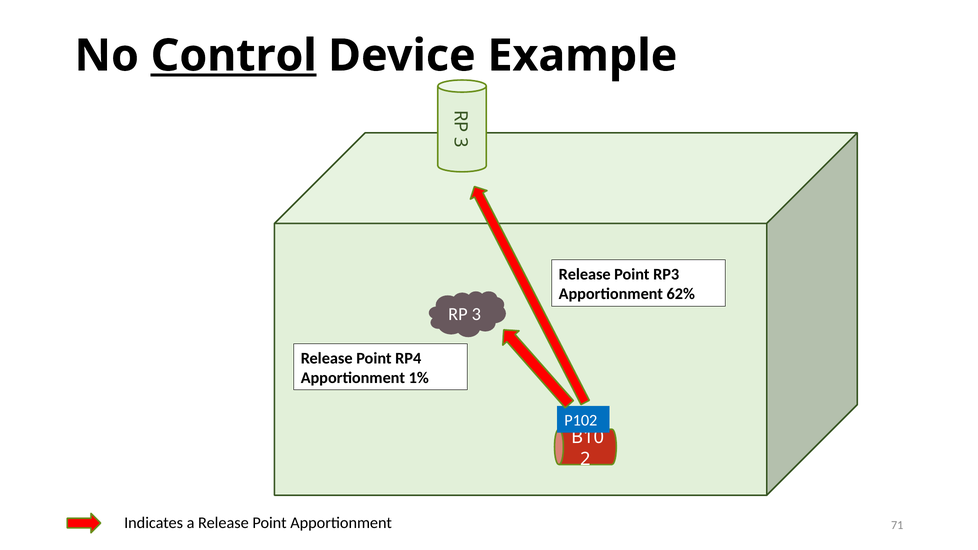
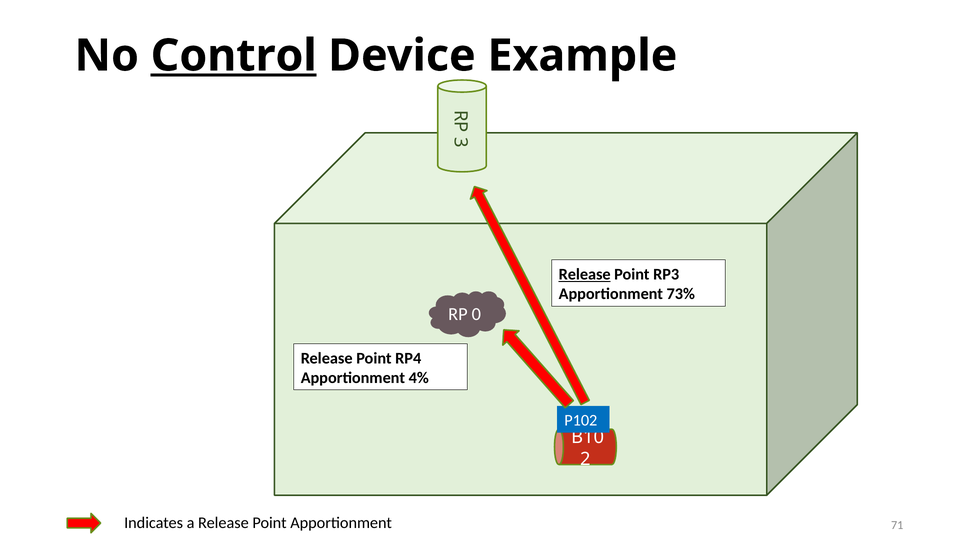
Release at (585, 274) underline: none -> present
62%: 62% -> 73%
RP 3: 3 -> 0
1%: 1% -> 4%
